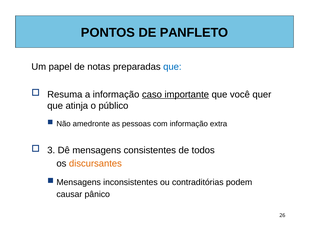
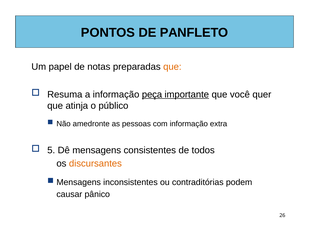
que at (172, 67) colour: blue -> orange
caso: caso -> peça
3: 3 -> 5
